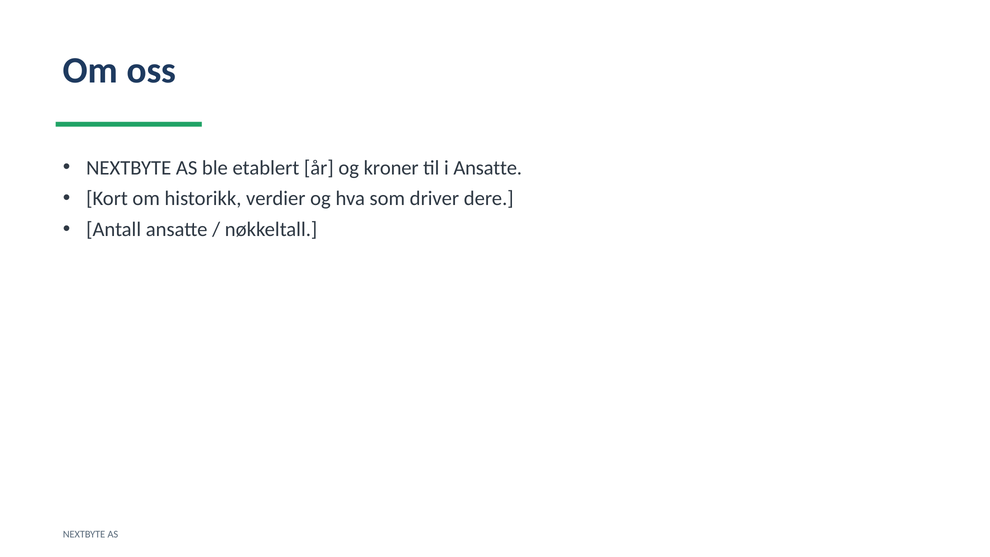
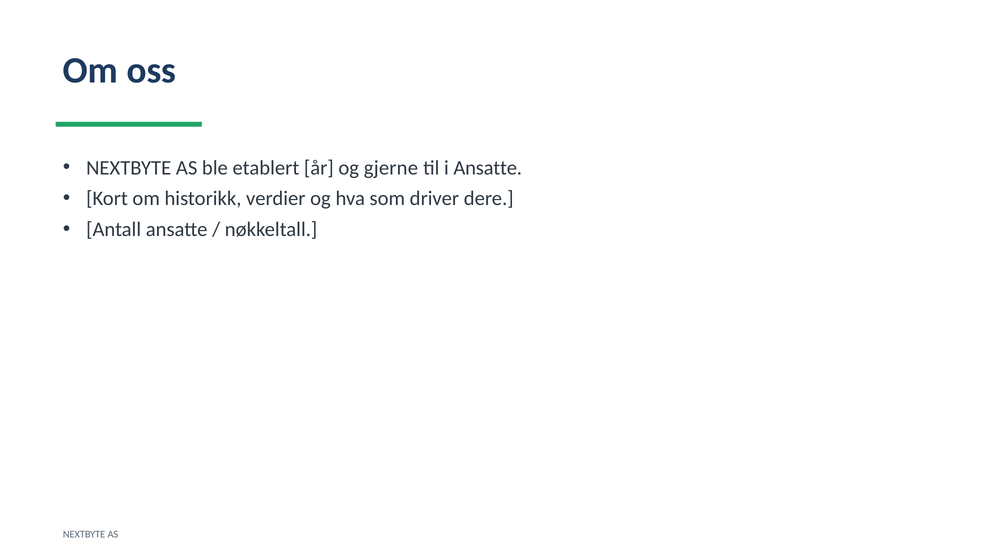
kroner: kroner -> gjerne
